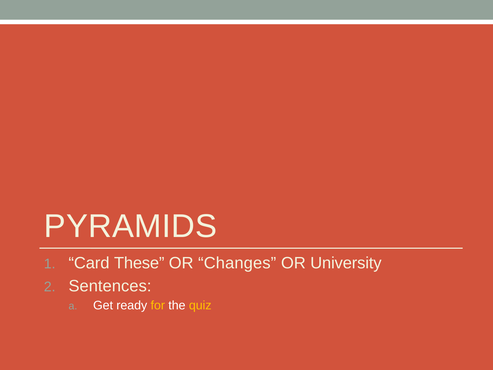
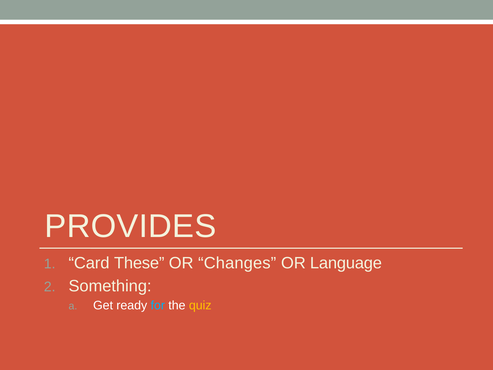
PYRAMIDS: PYRAMIDS -> PROVIDES
University: University -> Language
Sentences: Sentences -> Something
for colour: yellow -> light blue
